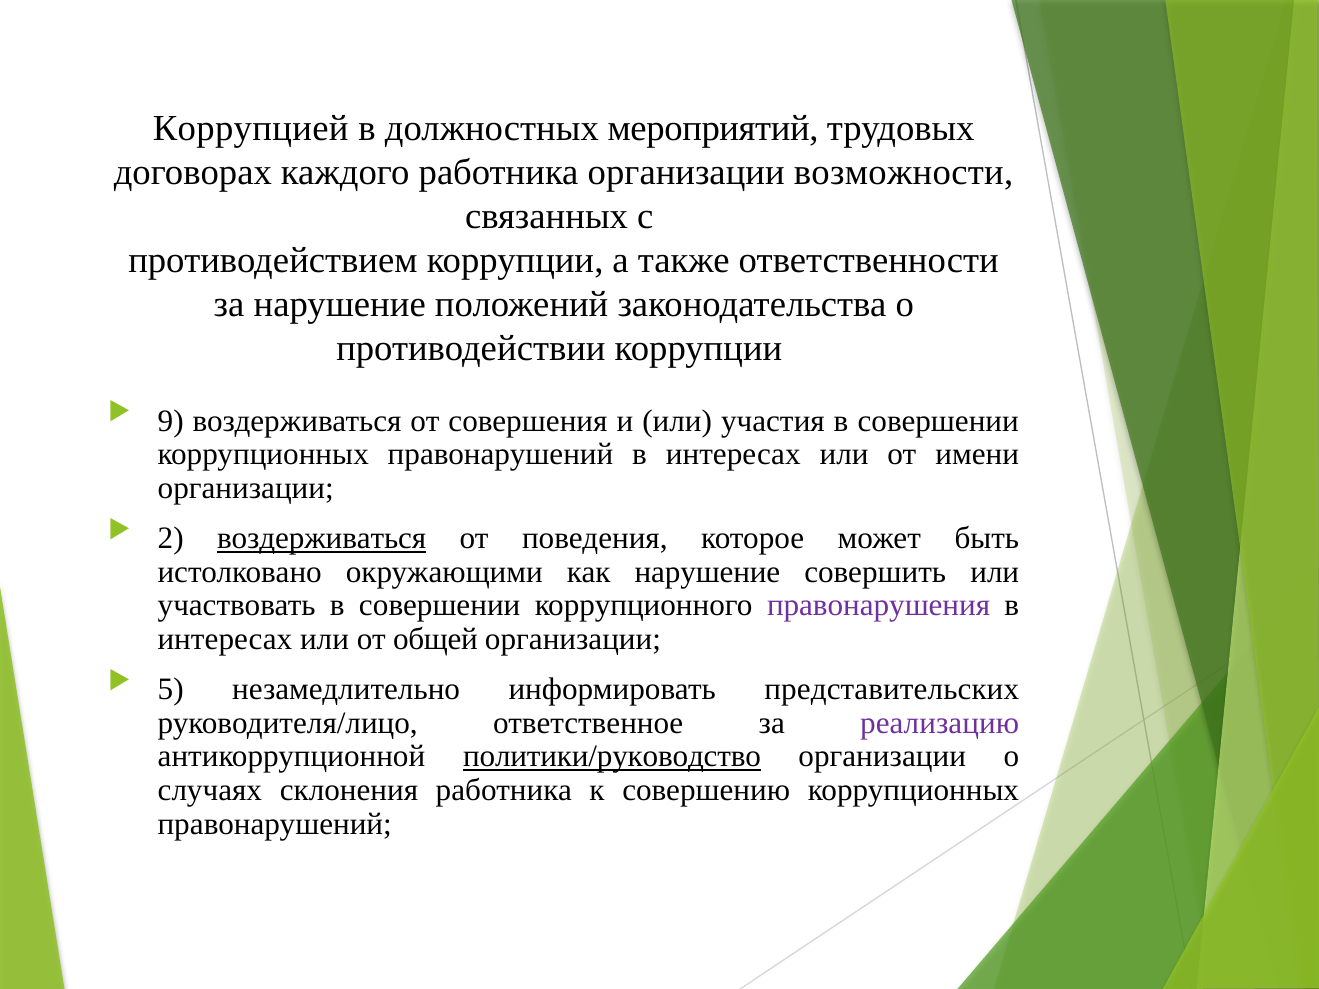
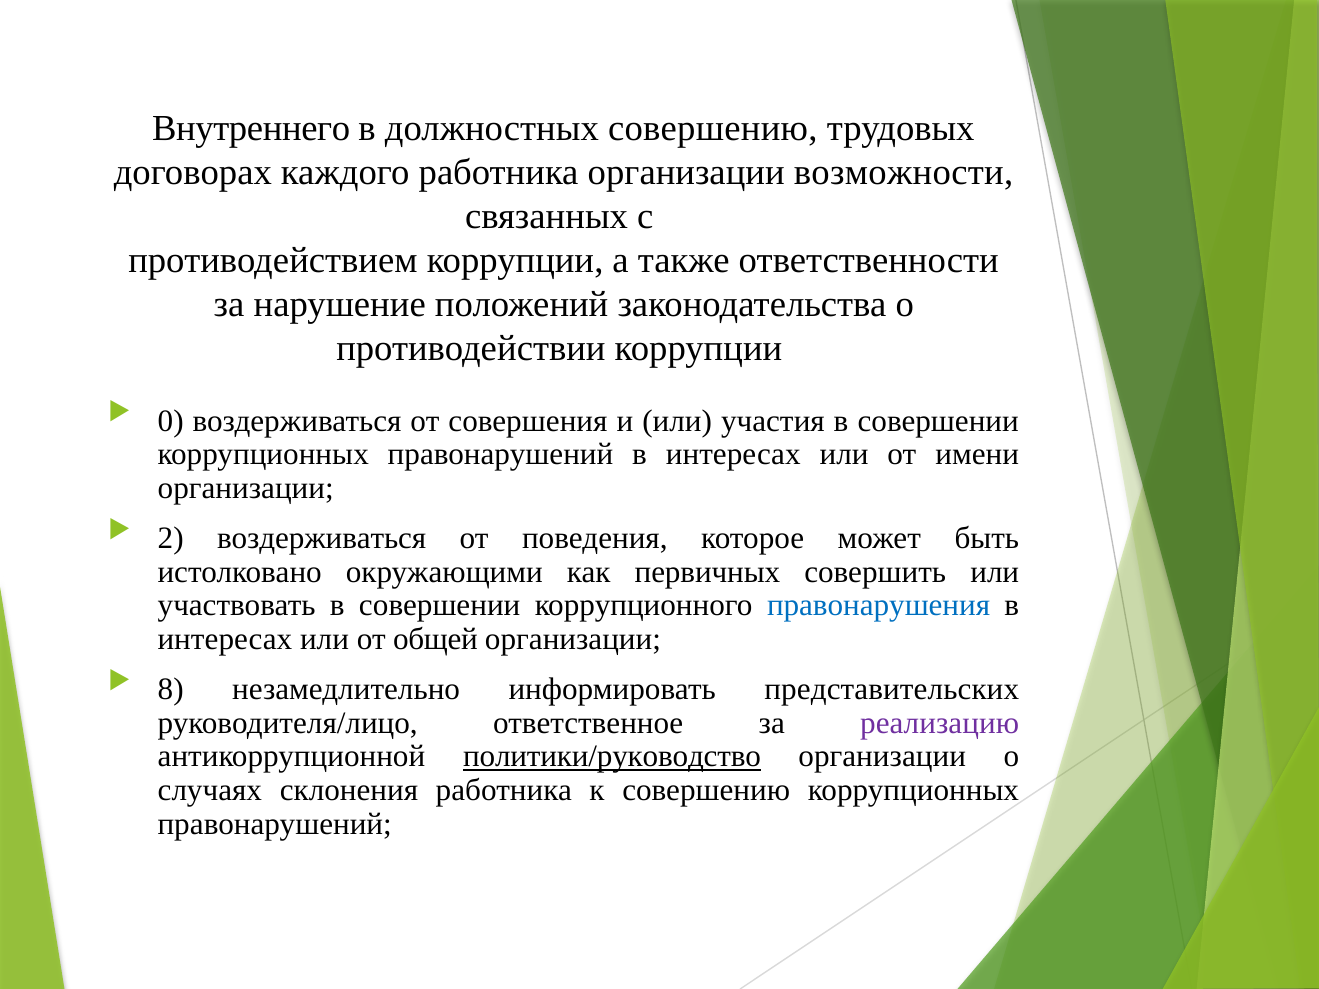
Коррупцией: Коррупцией -> Внутреннего
должностных мероприятий: мероприятий -> совершению
9: 9 -> 0
воздерживаться at (322, 538) underline: present -> none
как нарушение: нарушение -> первичных
правонарушения colour: purple -> blue
5: 5 -> 8
